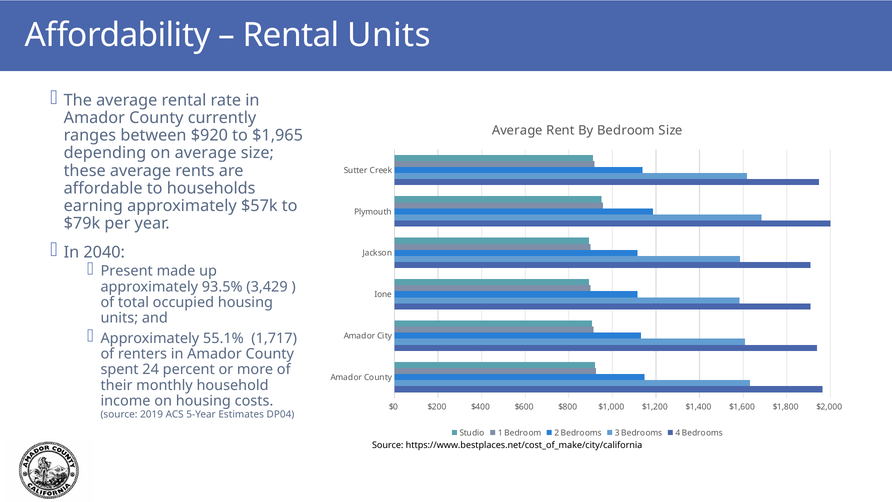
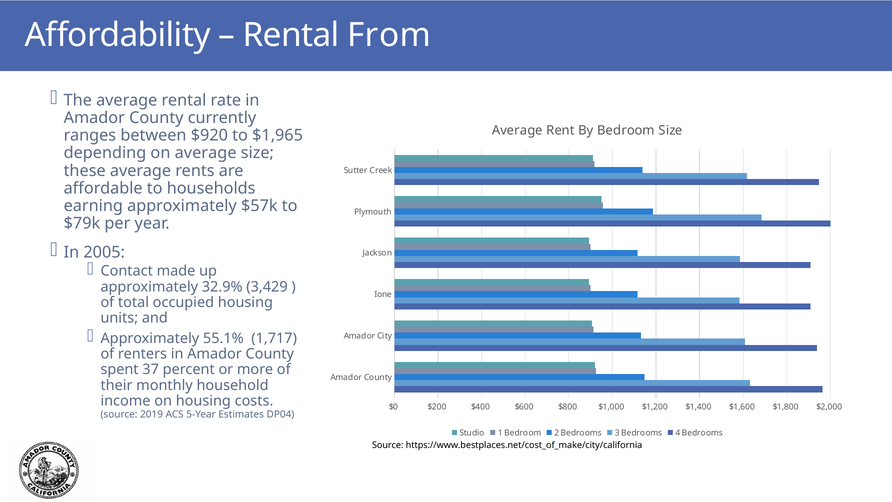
Rental Units: Units -> From
2040: 2040 -> 2005
Present: Present -> Contact
93.5%: 93.5% -> 32.9%
24: 24 -> 37
